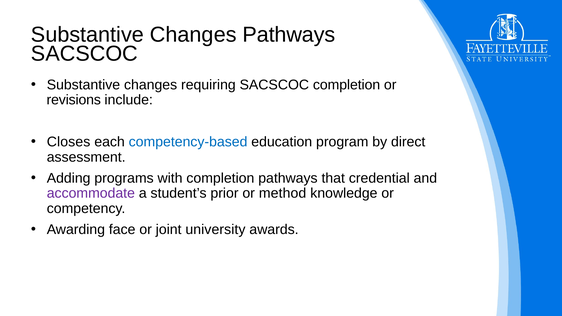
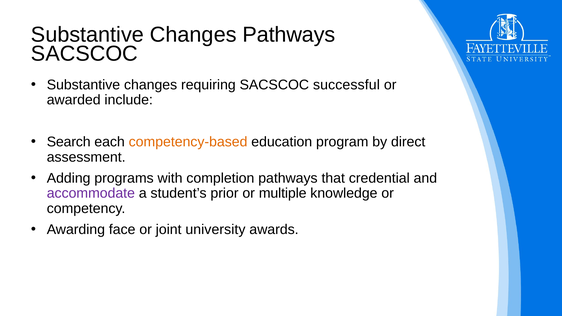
SACSCOC completion: completion -> successful
revisions: revisions -> awarded
Closes: Closes -> Search
competency-based colour: blue -> orange
method: method -> multiple
